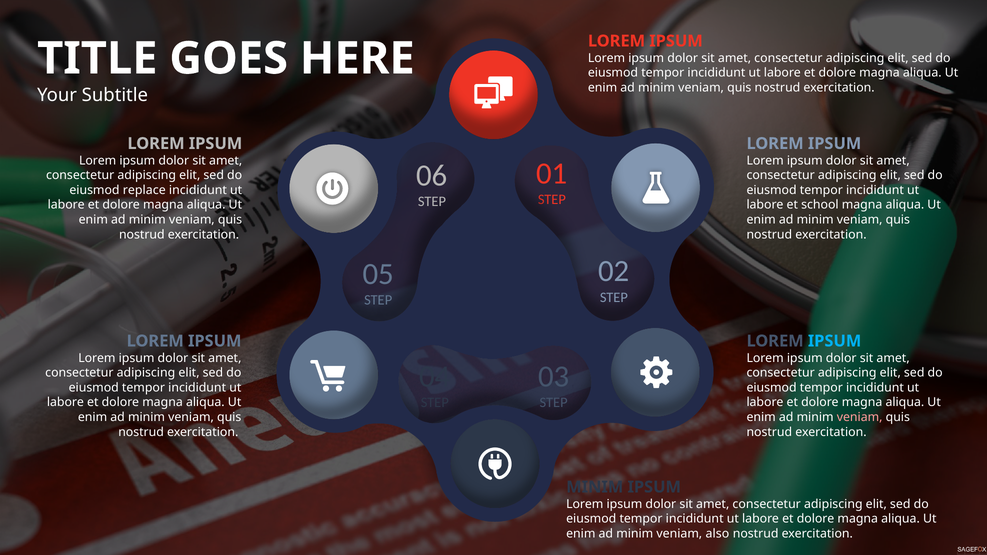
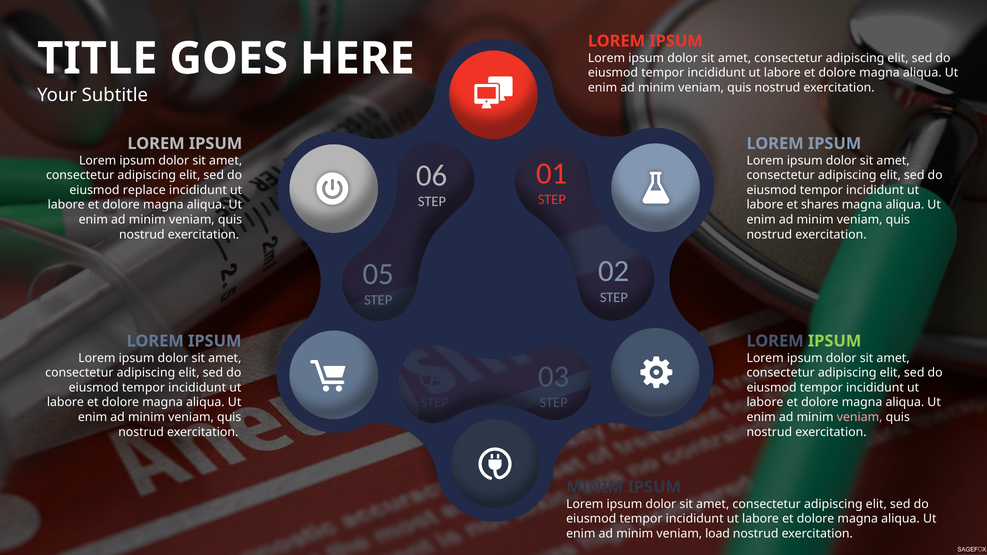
school: school -> shares
IPSUM at (835, 341) colour: light blue -> light green
also: also -> load
